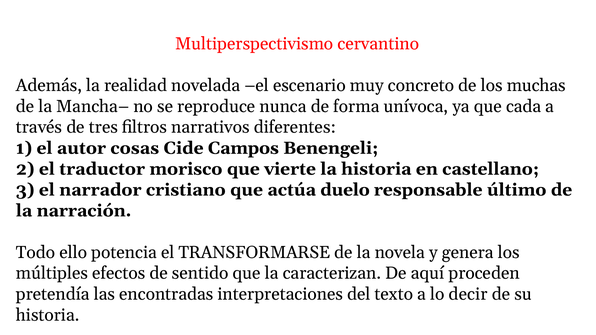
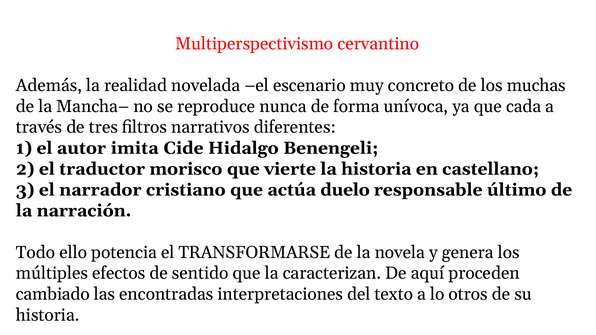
cosas: cosas -> imita
Campos: Campos -> Hidalgo
pretendía: pretendía -> cambiado
decir: decir -> otros
